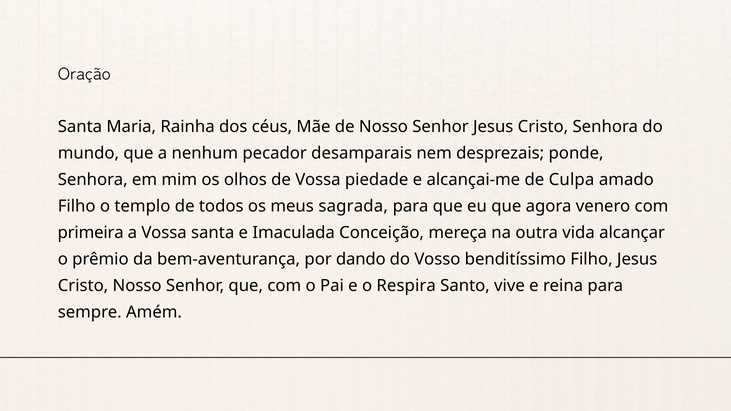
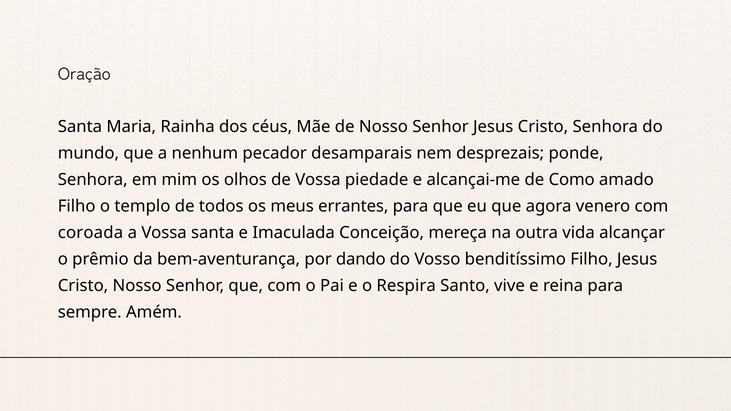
Culpa: Culpa -> Como
sagrada: sagrada -> errantes
primeira: primeira -> coroada
